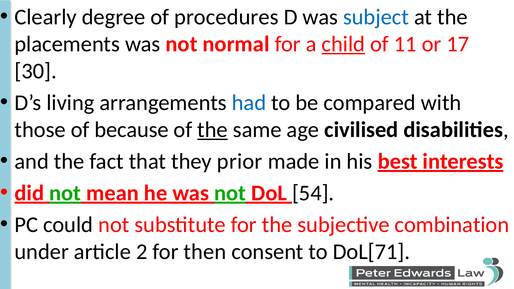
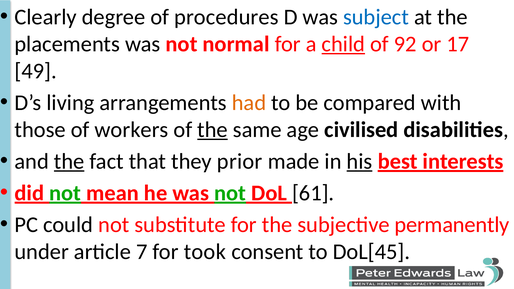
11: 11 -> 92
30: 30 -> 49
had colour: blue -> orange
because: because -> workers
the at (69, 161) underline: none -> present
his underline: none -> present
54: 54 -> 61
combination: combination -> permanently
2: 2 -> 7
then: then -> took
DoL[71: DoL[71 -> DoL[45
